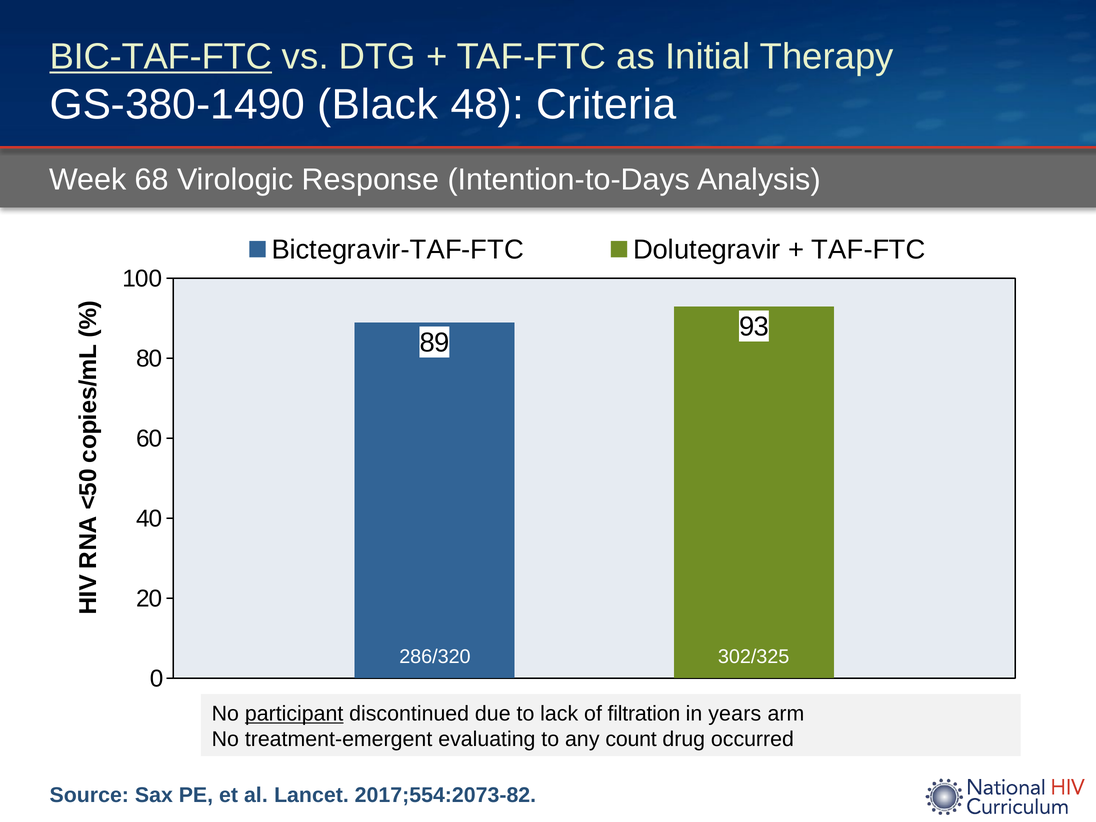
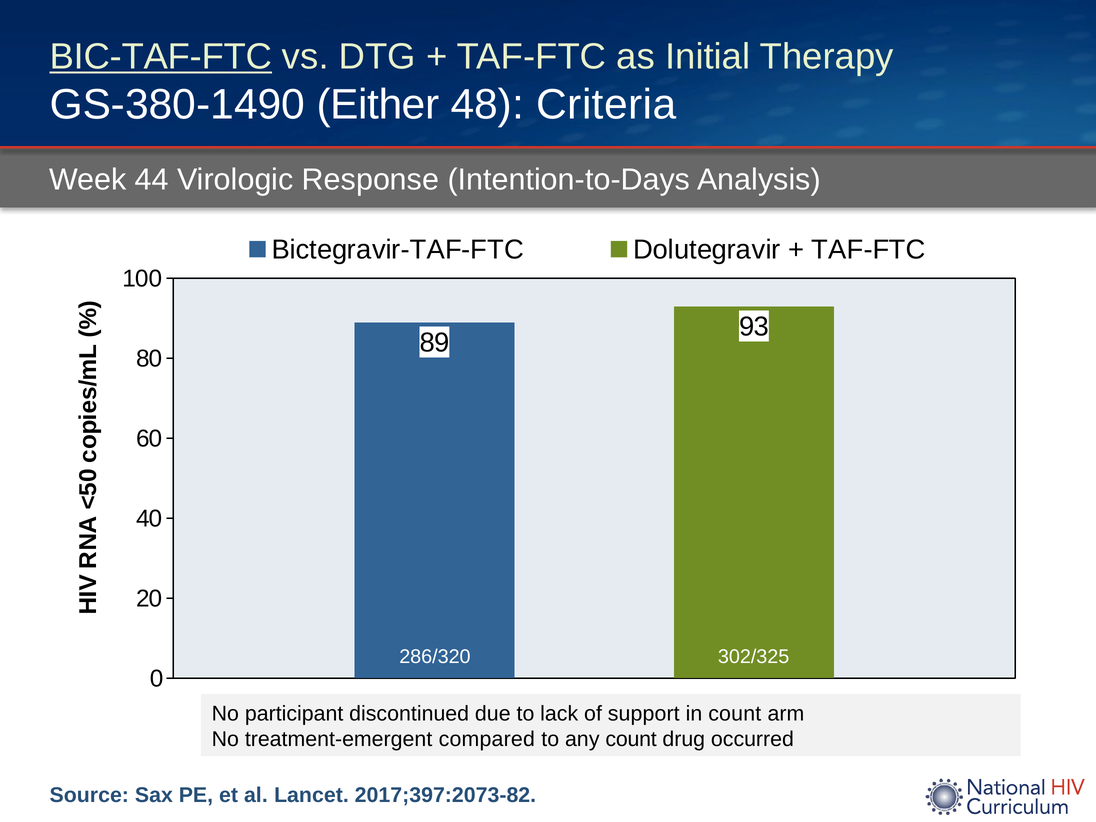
Black: Black -> Either
68: 68 -> 44
participant underline: present -> none
filtration: filtration -> support
in years: years -> count
evaluating: evaluating -> compared
2017;554:2073-82: 2017;554:2073-82 -> 2017;397:2073-82
